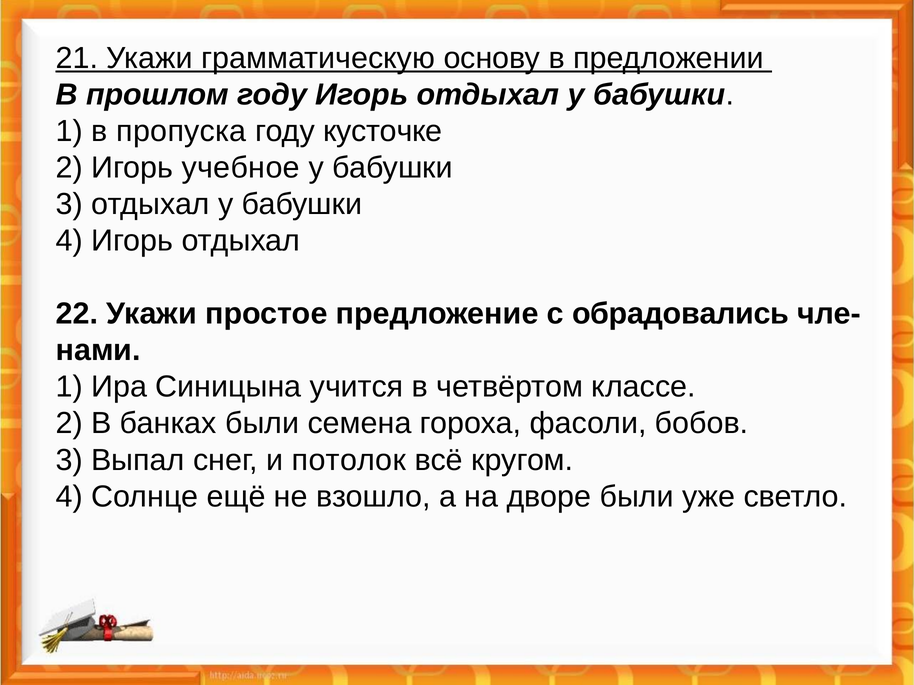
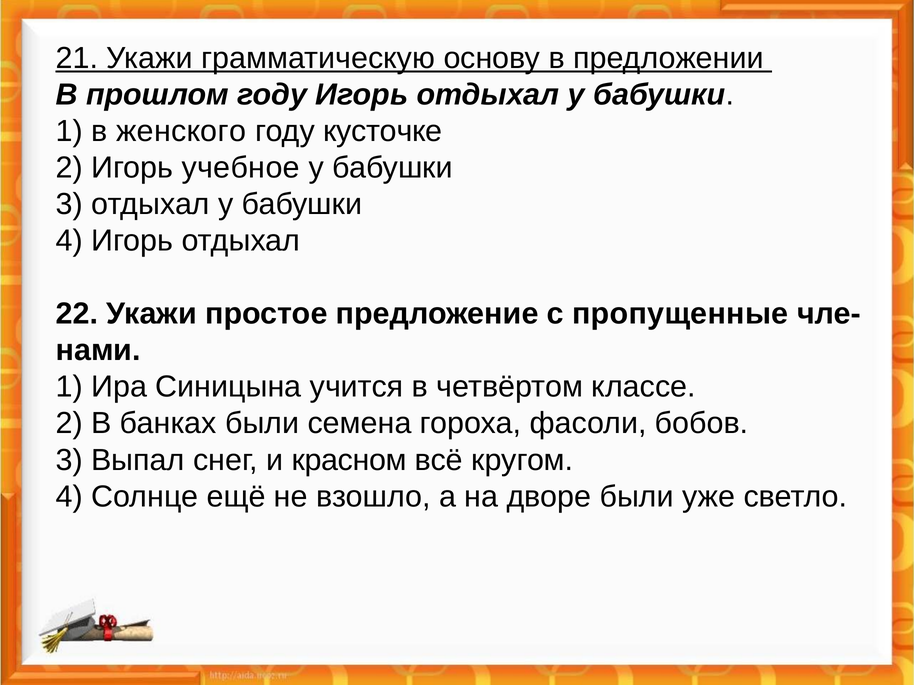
пропуска: пропуска -> женского
обрадовались: обрадовались -> пропущенные
потолок: потолок -> красном
